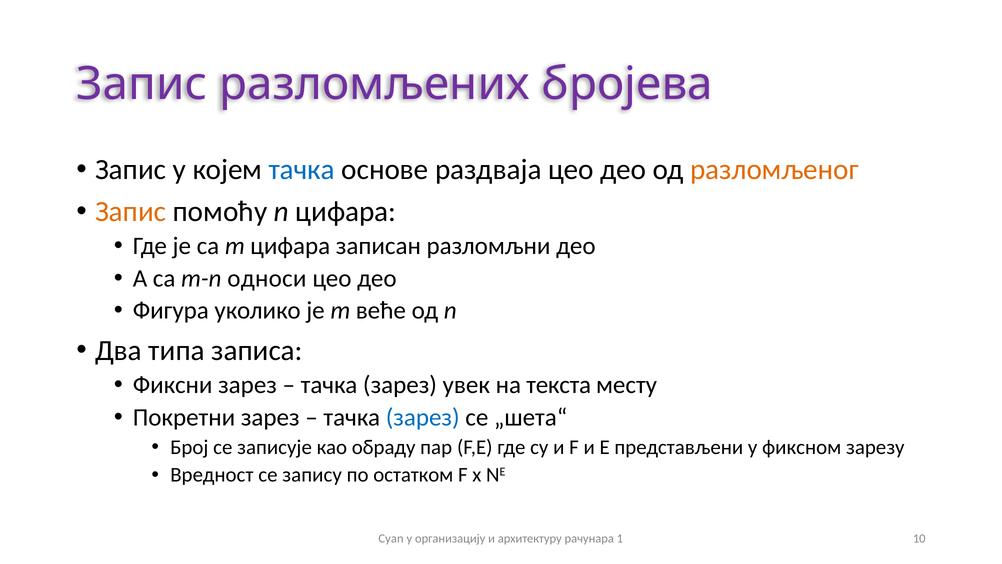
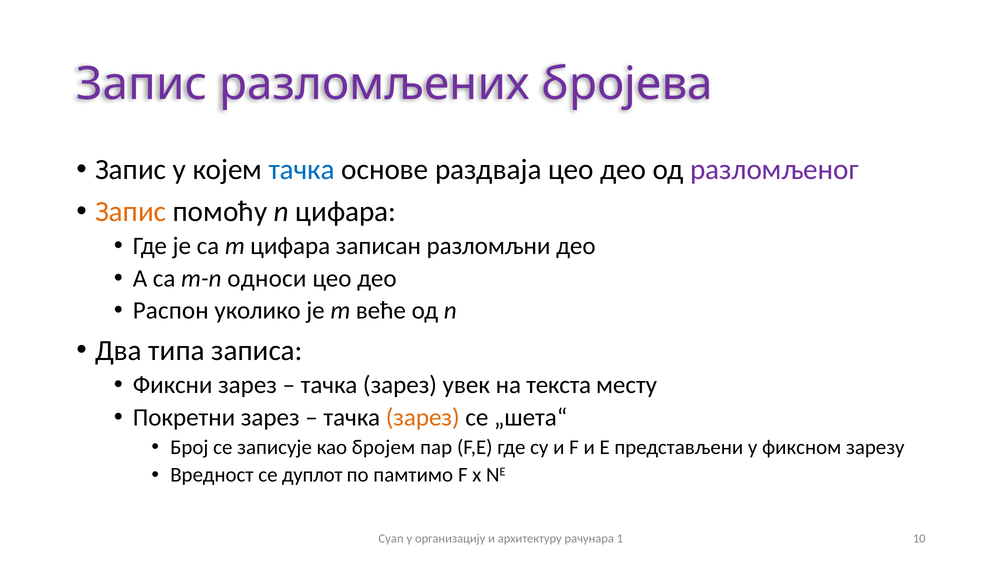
разломљеног colour: orange -> purple
Фигура: Фигура -> Распон
зарез at (423, 417) colour: blue -> orange
обраду: обраду -> бројем
запису: запису -> дуплот
остатком: остатком -> памтимо
